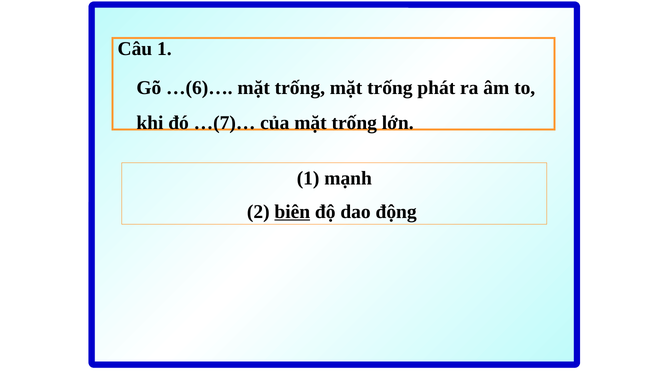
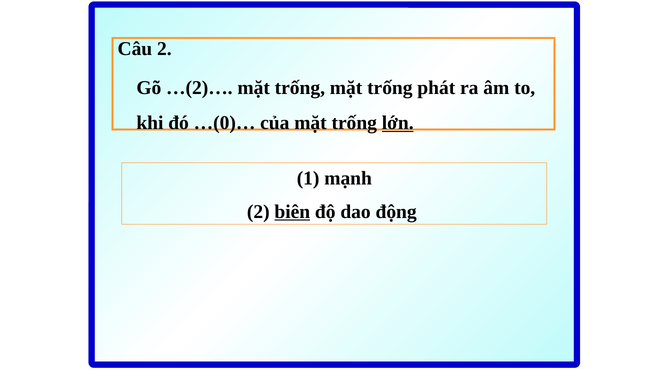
Câu 1: 1 -> 2
…(6)…: …(6)… -> …(2)…
…(7)…: …(7)… -> …(0)…
lớn underline: none -> present
